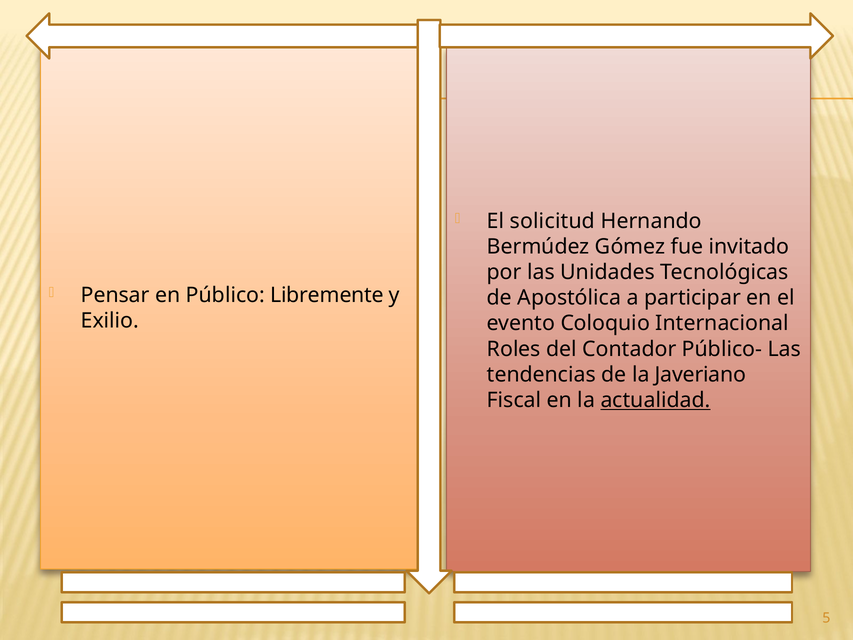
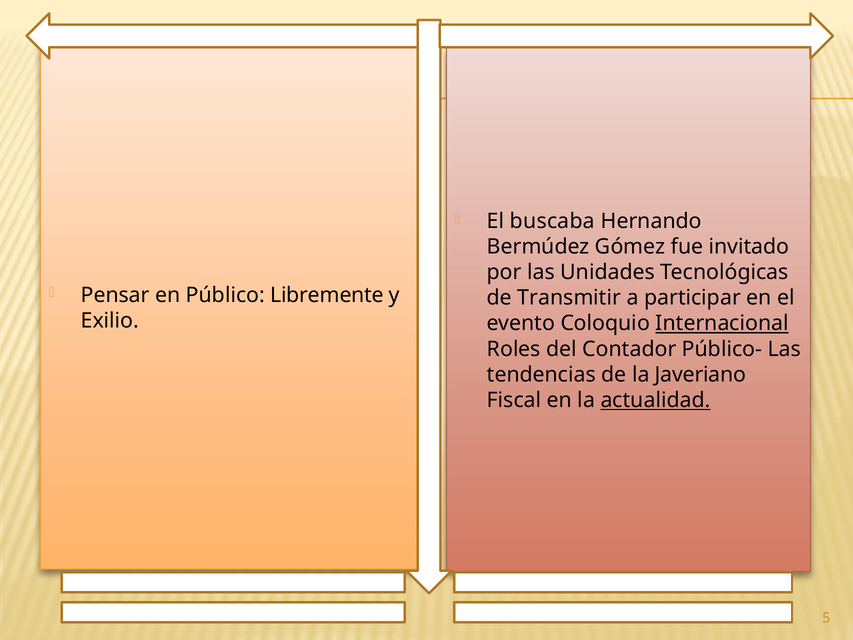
solicitud: solicitud -> buscaba
Apostólica: Apostólica -> Transmitir
Internacional underline: none -> present
